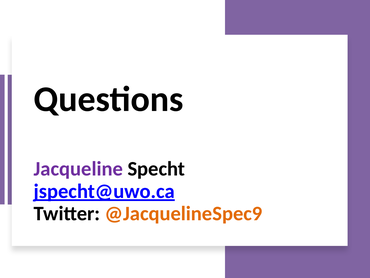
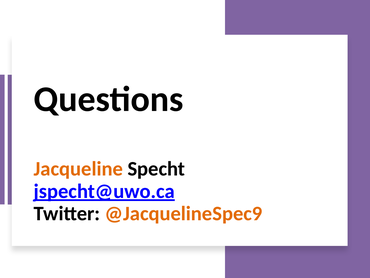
Jacqueline colour: purple -> orange
